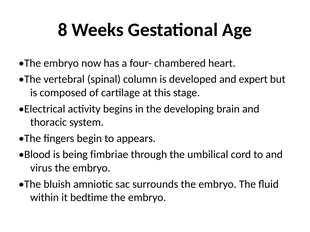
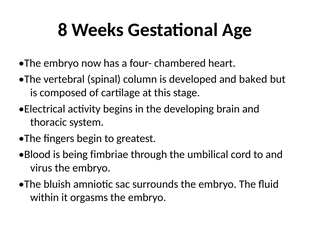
expert: expert -> baked
appears: appears -> greatest
bedtime: bedtime -> orgasms
